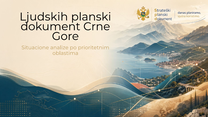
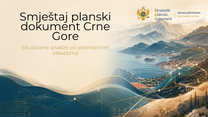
Ljudskih: Ljudskih -> Smještaj
